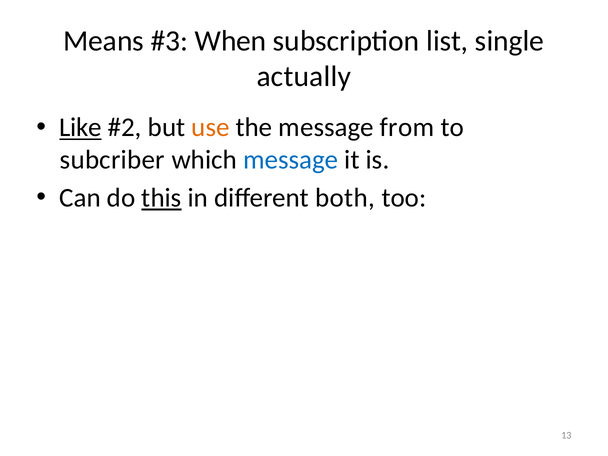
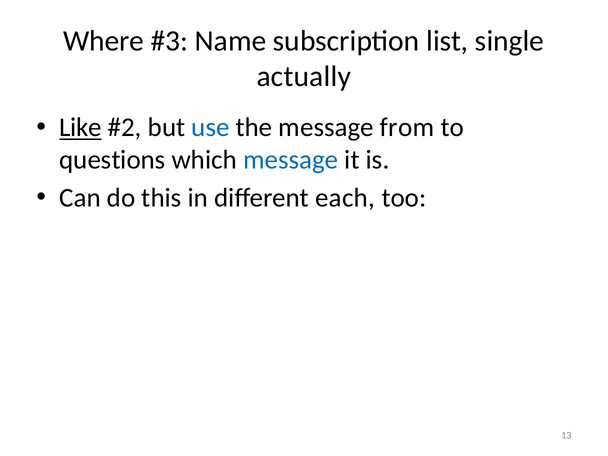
Means: Means -> Where
When: When -> Name
use colour: orange -> blue
subcriber: subcriber -> questions
this underline: present -> none
both: both -> each
